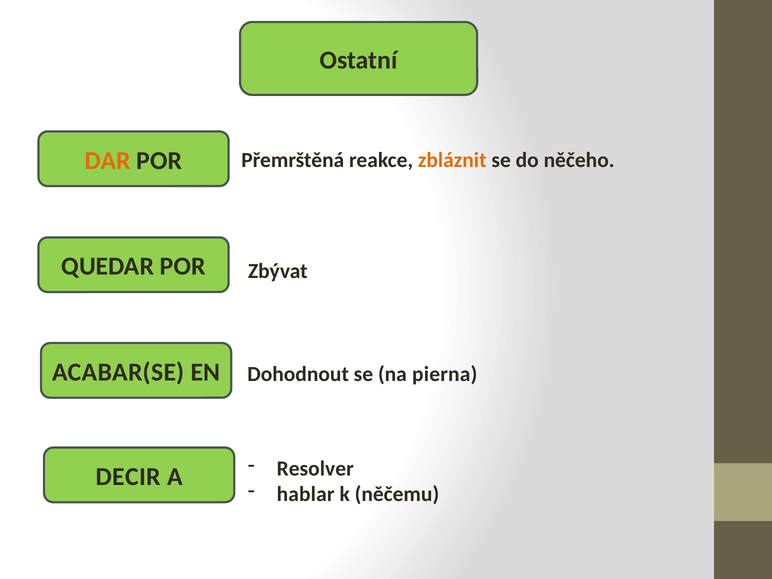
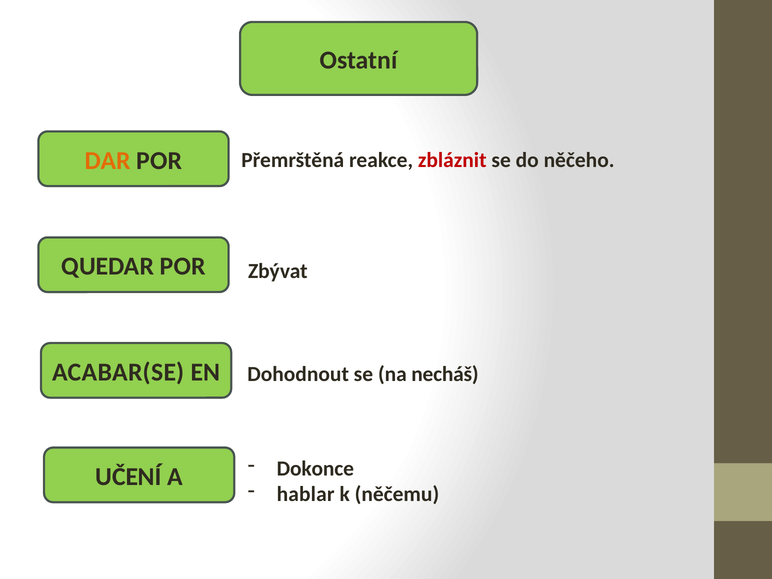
zbláznit colour: orange -> red
pierna: pierna -> necháš
Resolver: Resolver -> Dokonce
DECIR: DECIR -> UČENÍ
